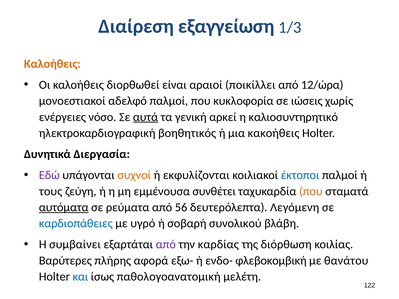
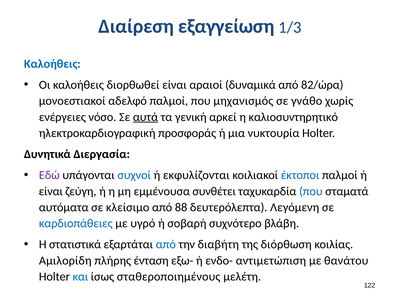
Καλοήθεις at (52, 64) colour: orange -> blue
ποικίλλει: ποικίλλει -> δυναμικά
12/ώρα: 12/ώρα -> 82/ώρα
κυκλοφορία: κυκλοφορία -> μηχανισμός
ιώσεις: ιώσεις -> γνάθο
βοηθητικός: βοηθητικός -> προσφοράς
κακοήθεις: κακοήθεις -> νυκτουρία
συχνοί colour: orange -> blue
τους at (51, 191): τους -> είναι
που at (311, 191) colour: orange -> blue
αυτόματα underline: present -> none
ρεύματα: ρεύματα -> κλείσιμο
56: 56 -> 88
συνολικού: συνολικού -> συχνότερο
συμβαίνει: συμβαίνει -> στατιστικά
από at (166, 245) colour: purple -> blue
καρδίας: καρδίας -> διαβήτη
Βαρύτερες: Βαρύτερες -> Αμιλορίδη
αφορά: αφορά -> ένταση
φλεβοκομβική: φλεβοκομβική -> αντιμετώπιση
παθολογοανατομική: παθολογοανατομική -> σταθεροποιημένους
